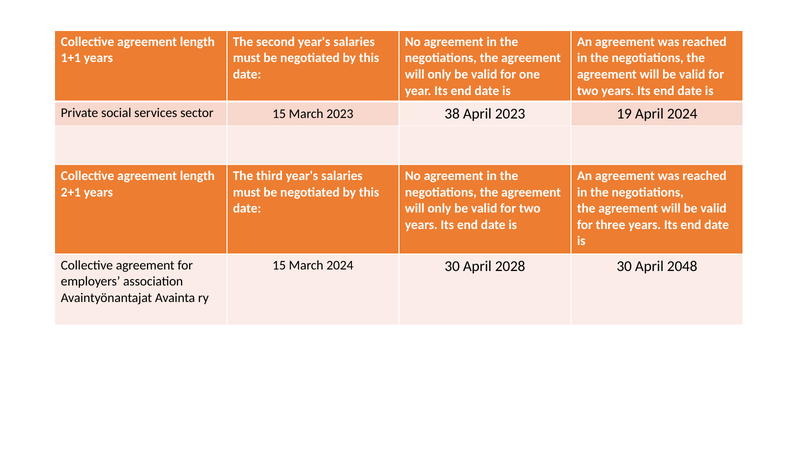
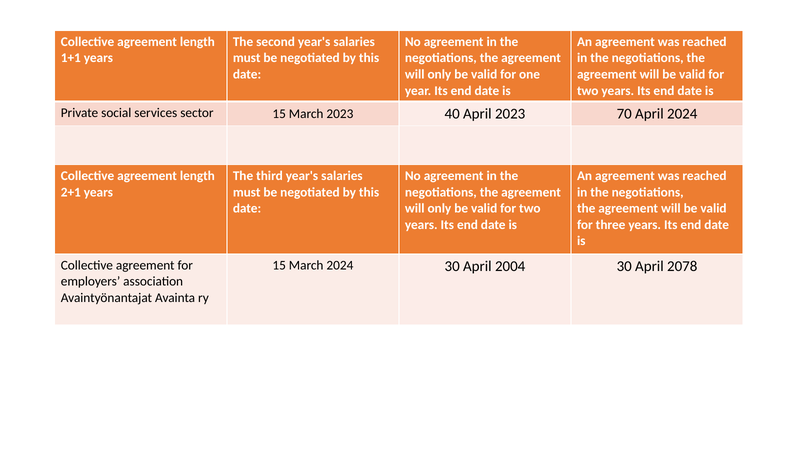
38: 38 -> 40
19: 19 -> 70
2028: 2028 -> 2004
2048: 2048 -> 2078
